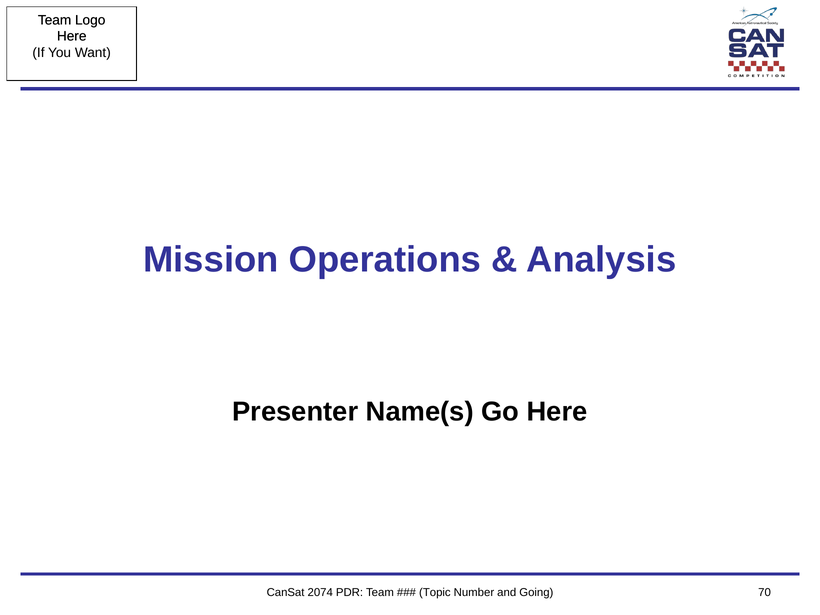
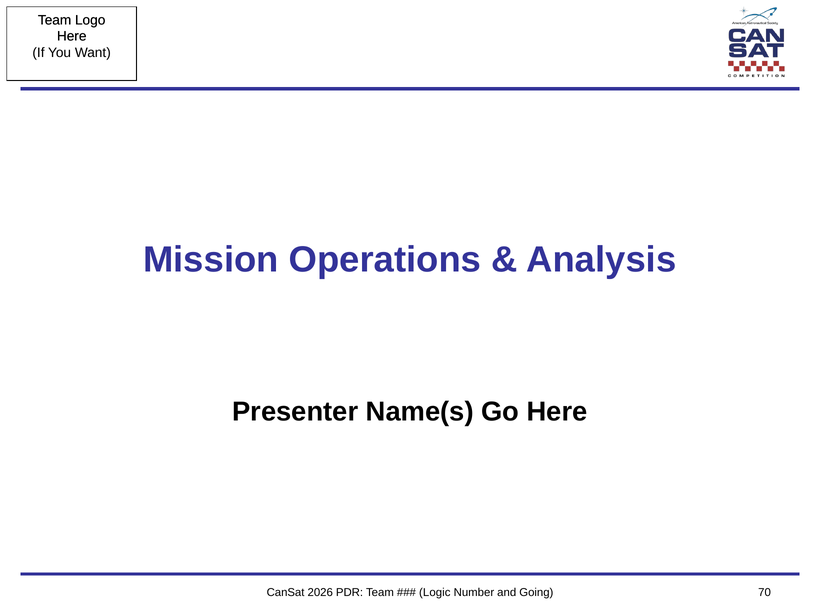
2074: 2074 -> 2026
Topic: Topic -> Logic
